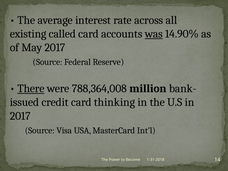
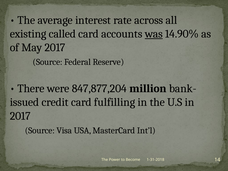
There underline: present -> none
788,364,008: 788,364,008 -> 847,877,204
thinking: thinking -> fulfilling
